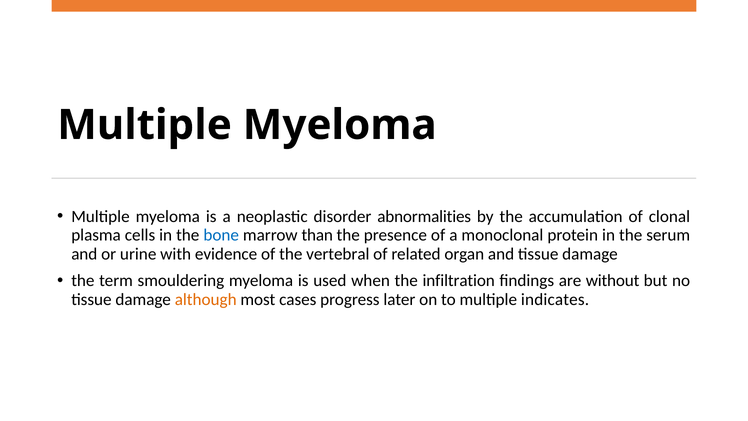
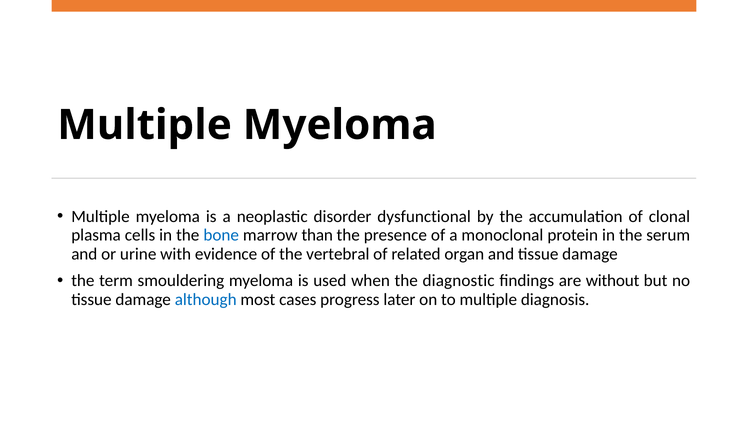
abnormalities: abnormalities -> dysfunctional
infiltration: infiltration -> diagnostic
although colour: orange -> blue
indicates: indicates -> diagnosis
